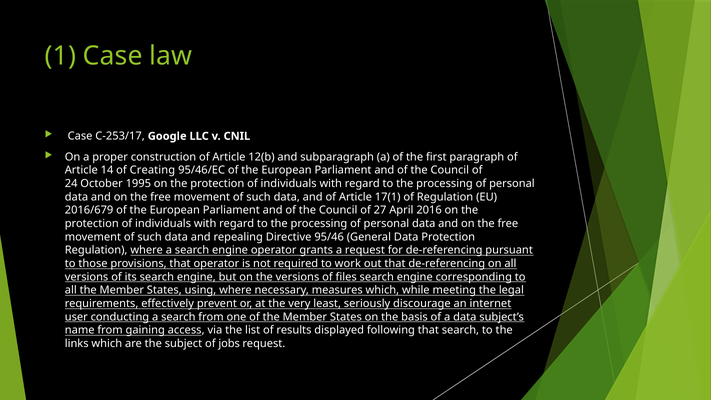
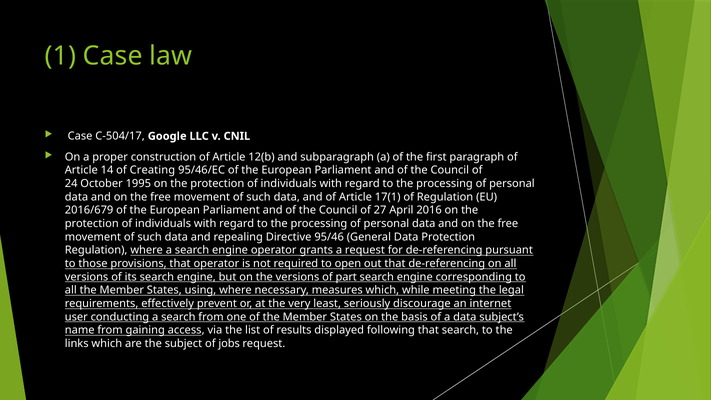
C‑253/17: C‑253/17 -> C‑504/17
work: work -> open
files: files -> part
